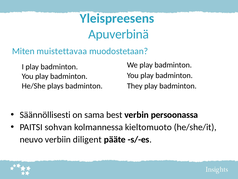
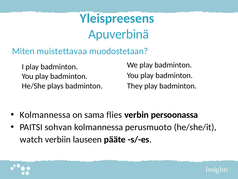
Säännöllisesti at (45, 115): Säännöllisesti -> Kolmannessa
best: best -> flies
kieltomuoto: kieltomuoto -> perusmuoto
neuvo: neuvo -> watch
diligent: diligent -> lauseen
